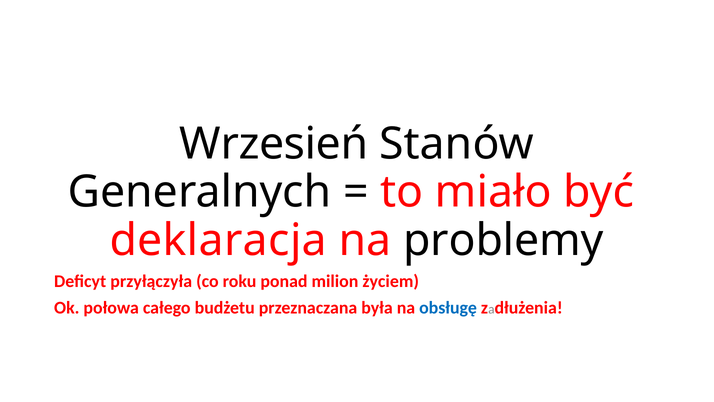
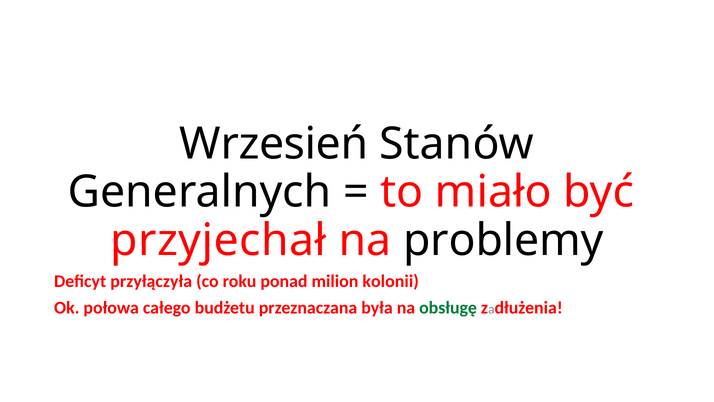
deklaracja: deklaracja -> przyjechał
życiem: życiem -> kolonii
obsługę colour: blue -> green
